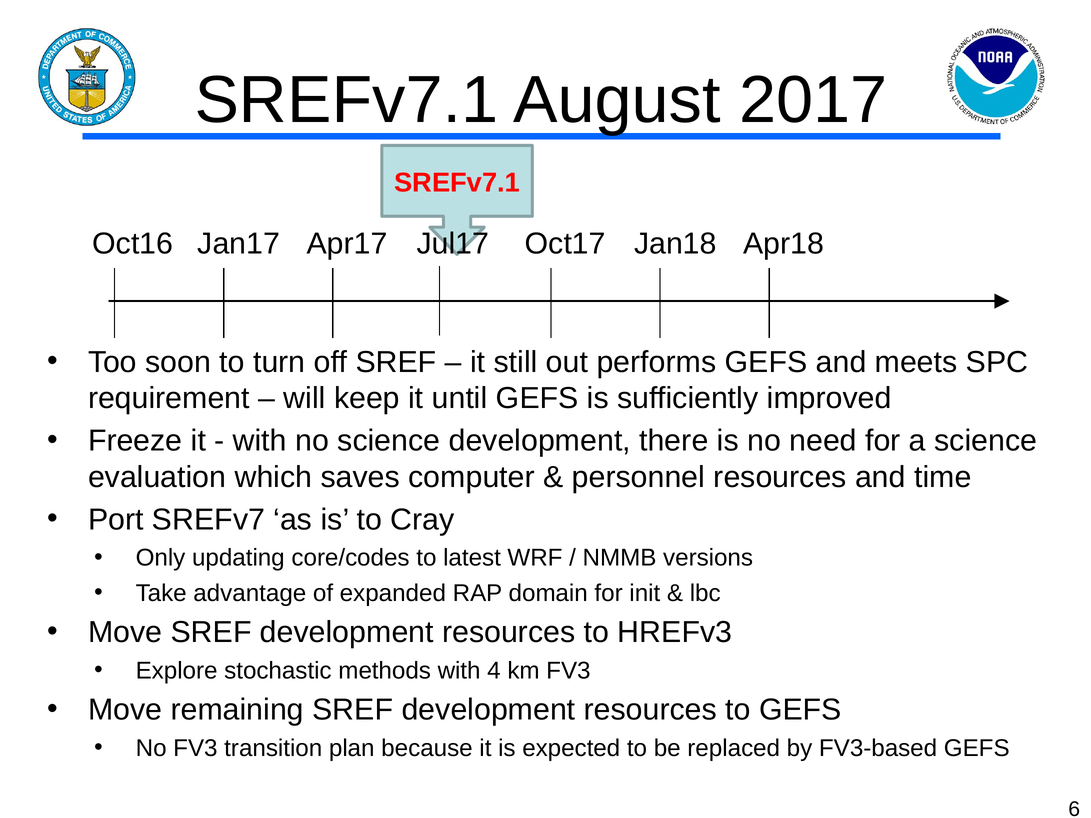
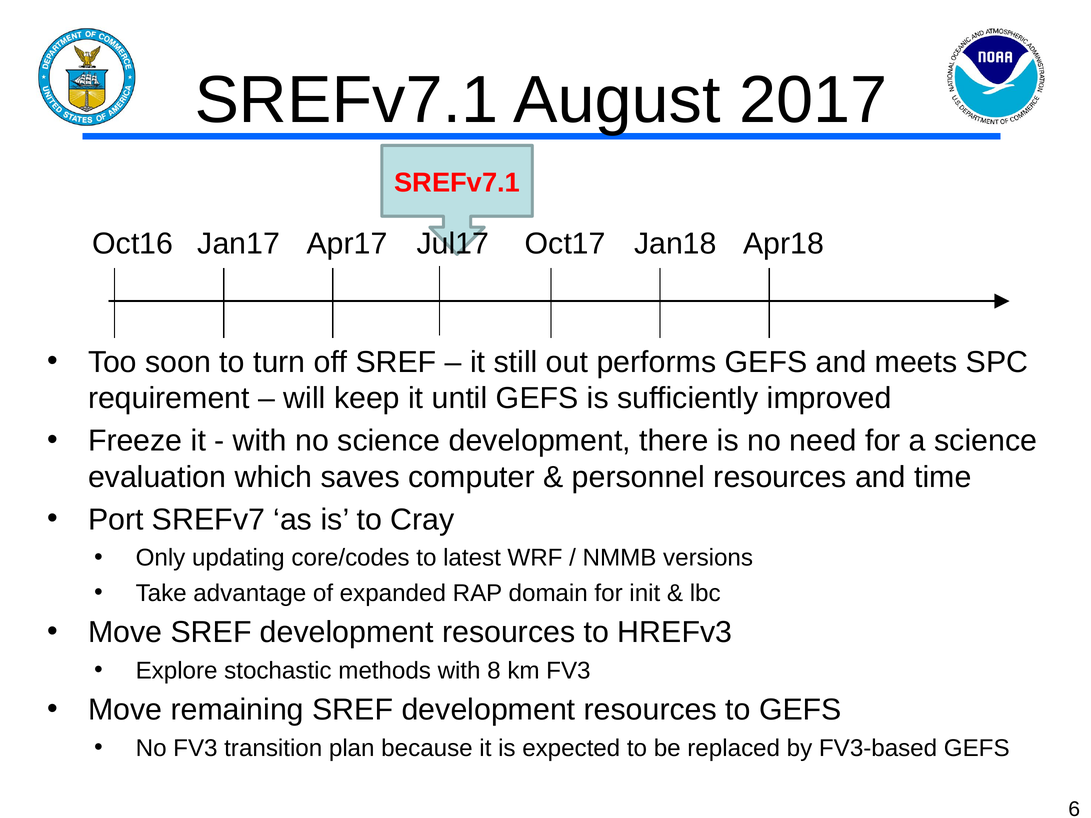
4: 4 -> 8
